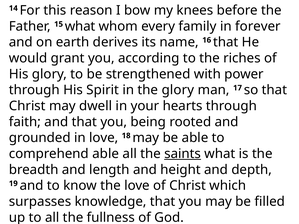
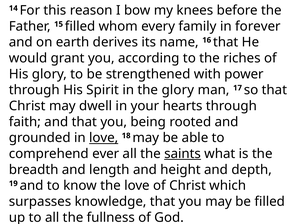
15 what: what -> filled
love at (104, 138) underline: none -> present
comprehend able: able -> ever
